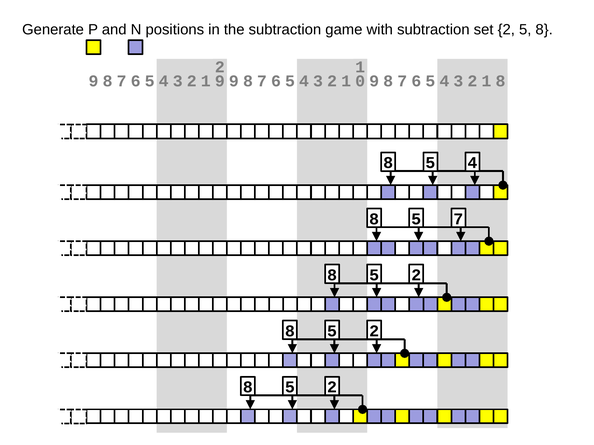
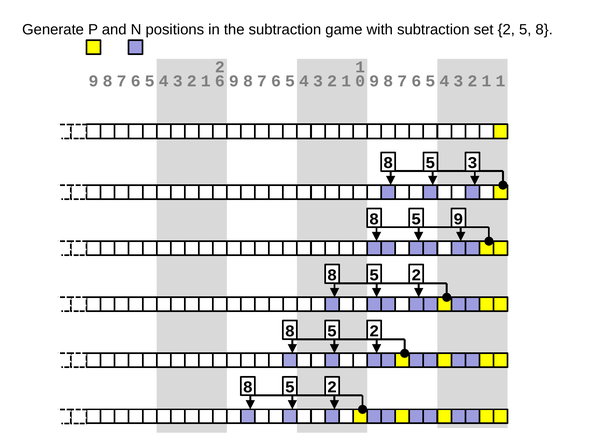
9 9: 9 -> 6
9 8: 8 -> 1
8 4: 4 -> 3
7 at (458, 219): 7 -> 9
